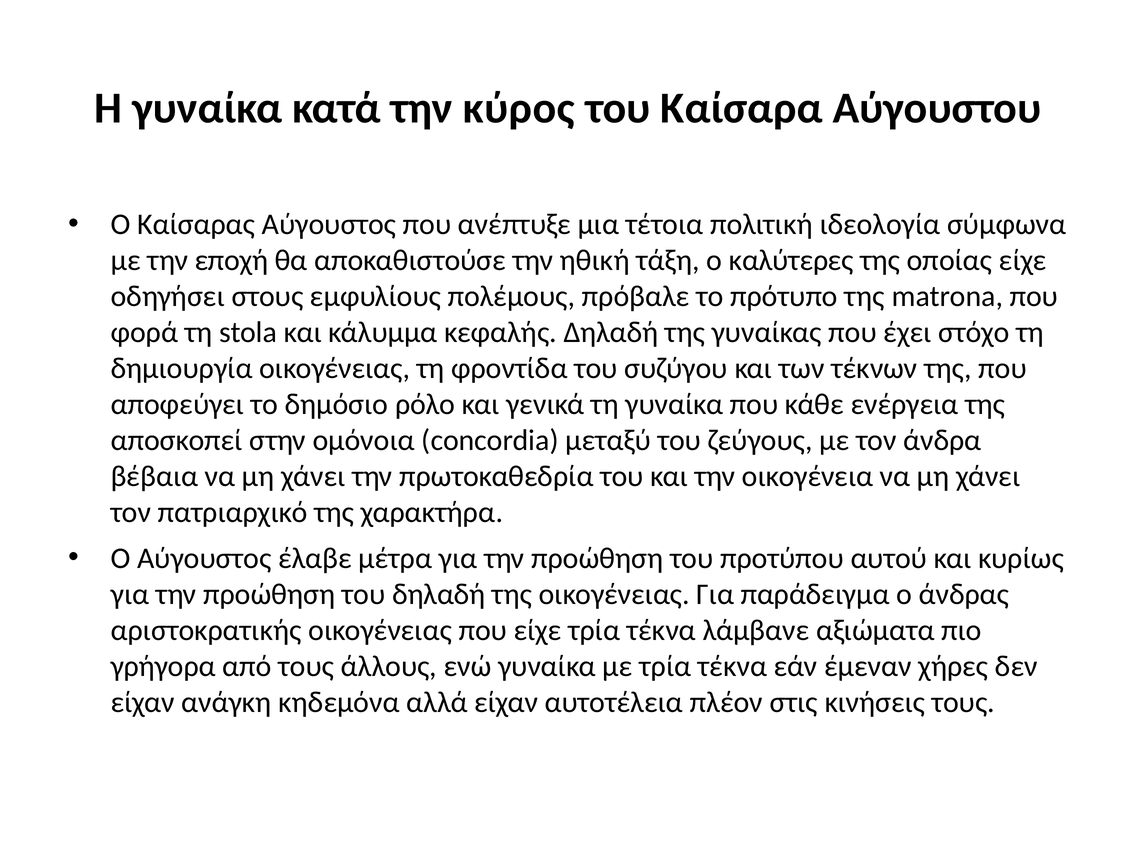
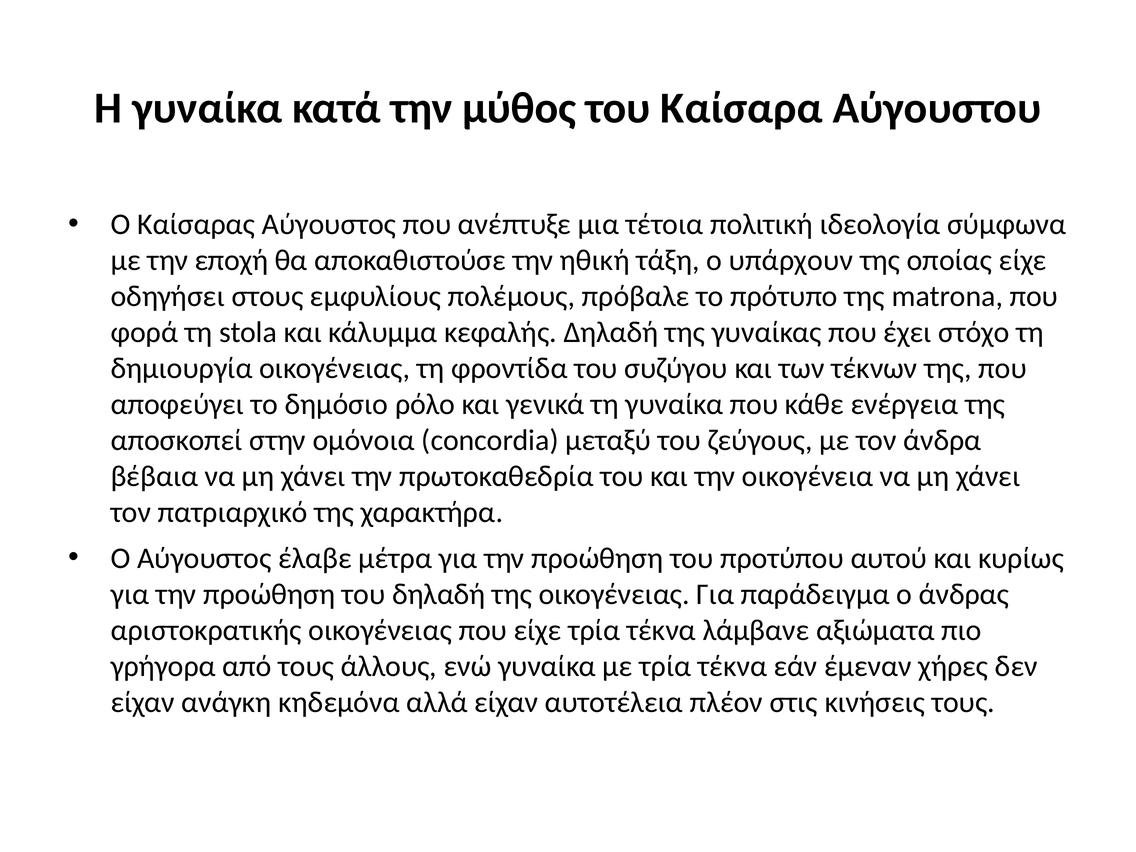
κύρος: κύρος -> μύθος
καλύτερες: καλύτερες -> υπάρχουν
